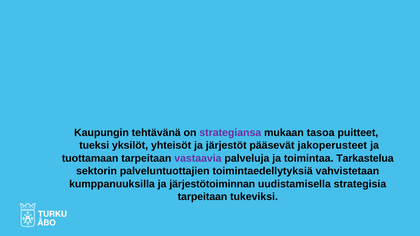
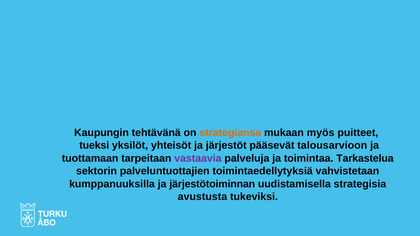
strategiansa colour: purple -> orange
tasoa: tasoa -> myös
jakoperusteet: jakoperusteet -> talousarvioon
tarpeitaan at (203, 197): tarpeitaan -> avustusta
